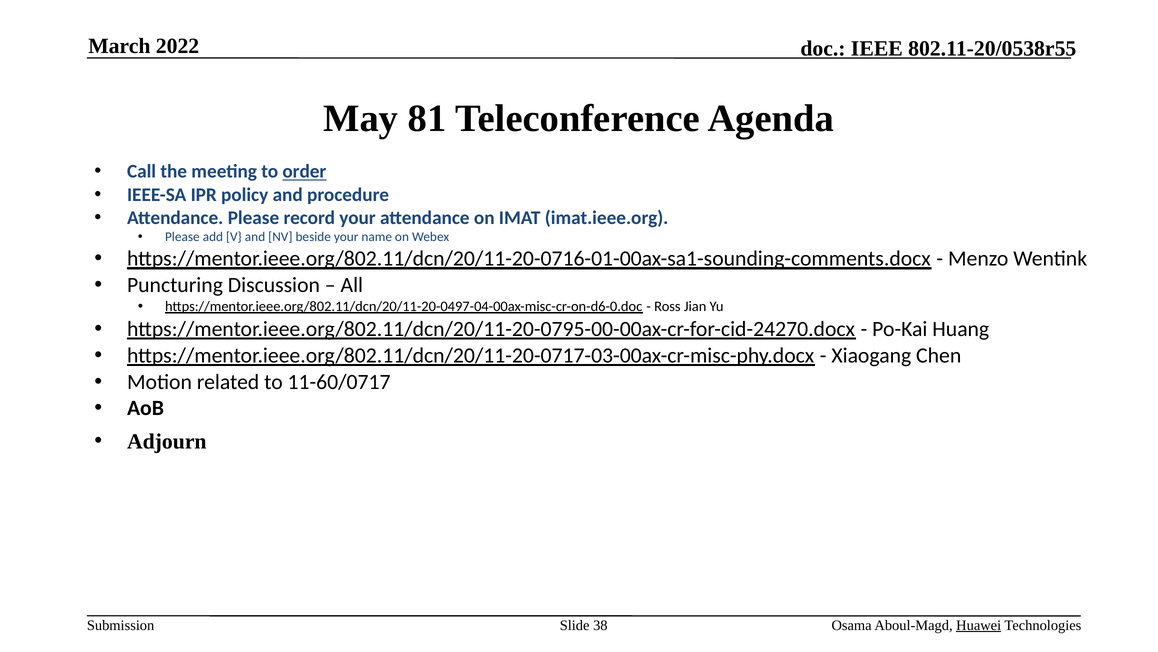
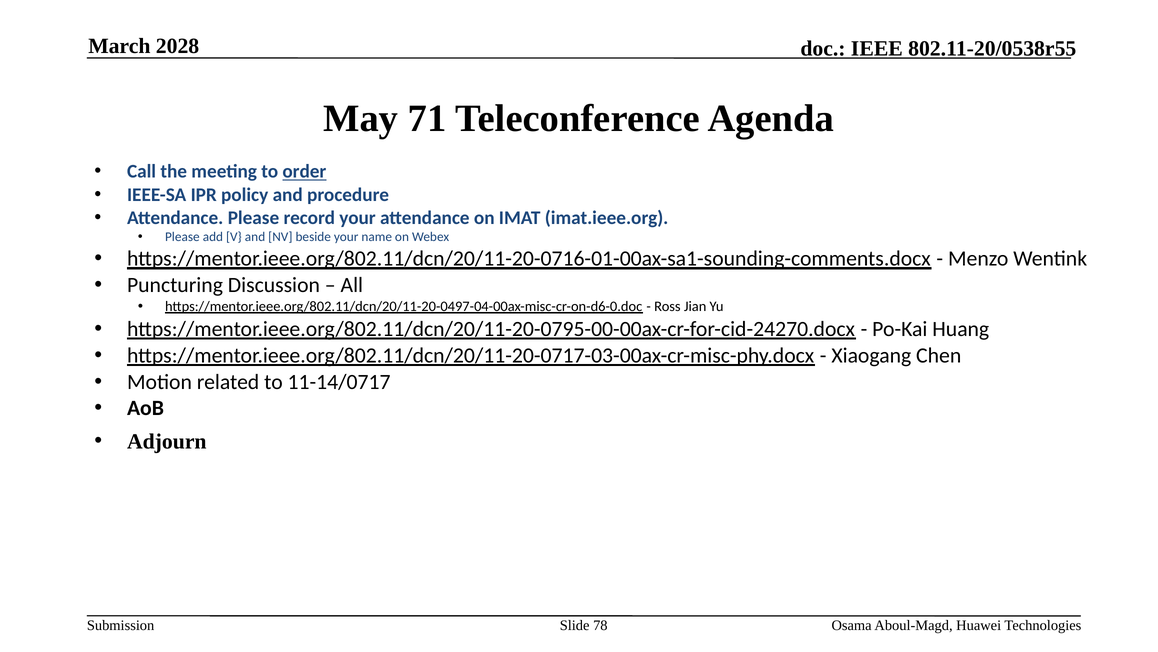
2022: 2022 -> 2028
81: 81 -> 71
11-60/0717: 11-60/0717 -> 11-14/0717
38: 38 -> 78
Huawei underline: present -> none
